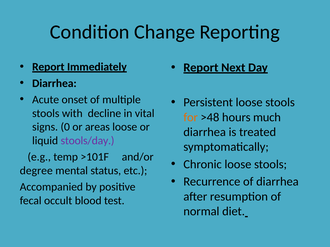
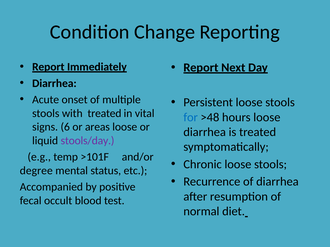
with decline: decline -> treated
for colour: orange -> blue
hours much: much -> loose
0: 0 -> 6
